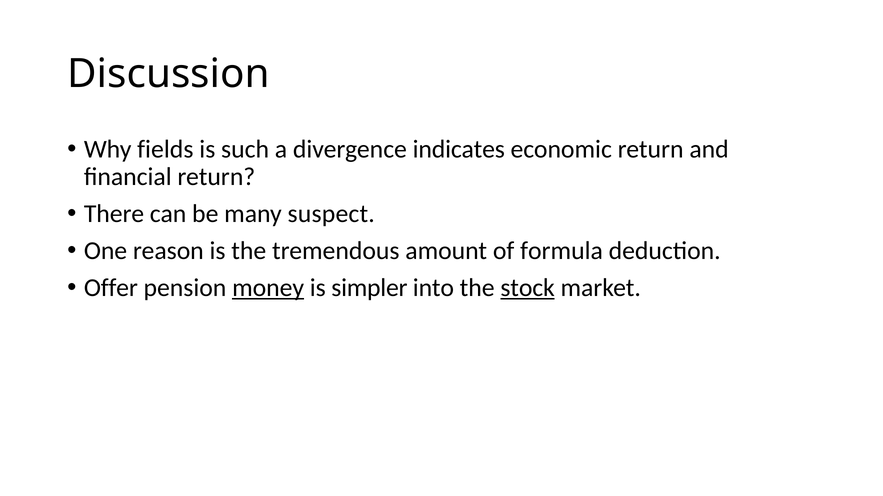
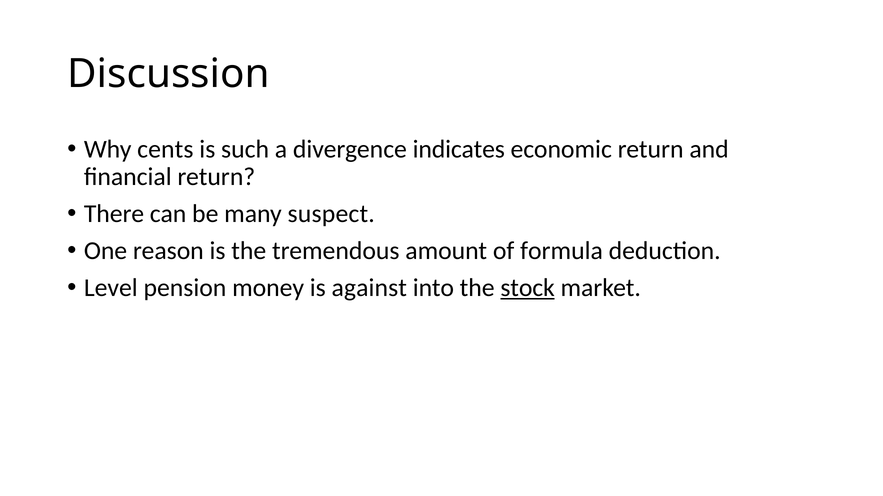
fields: fields -> cents
Offer: Offer -> Level
money underline: present -> none
simpler: simpler -> against
